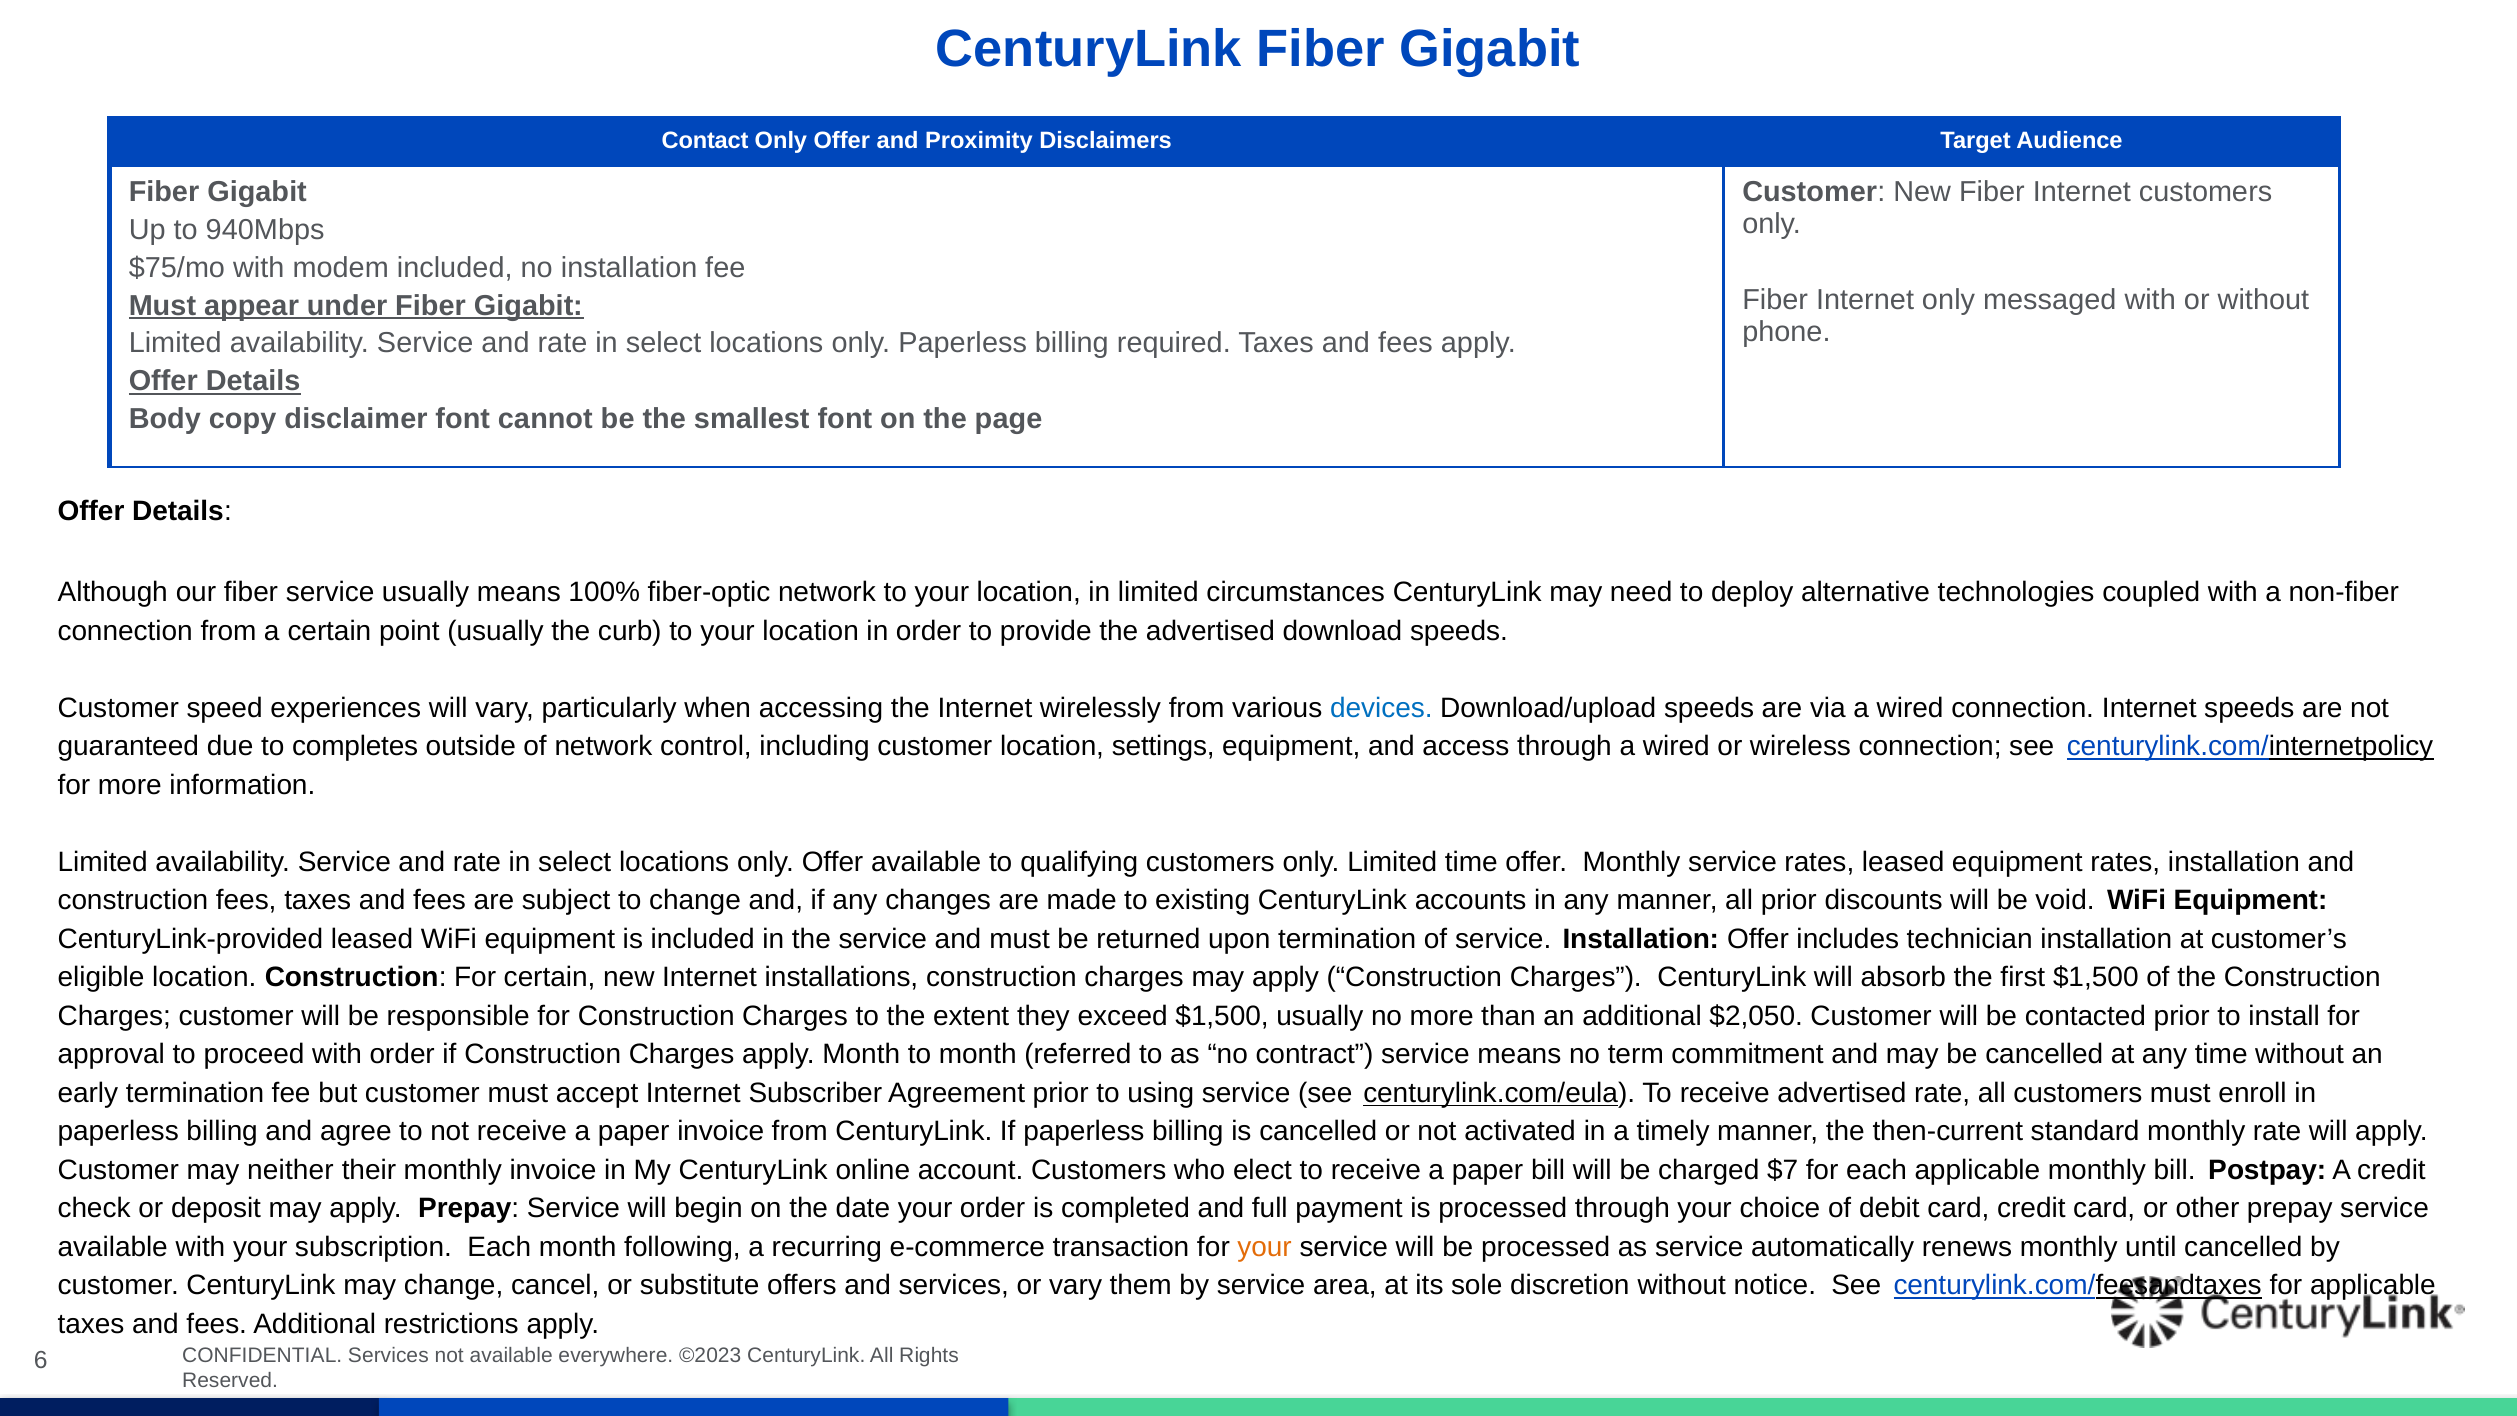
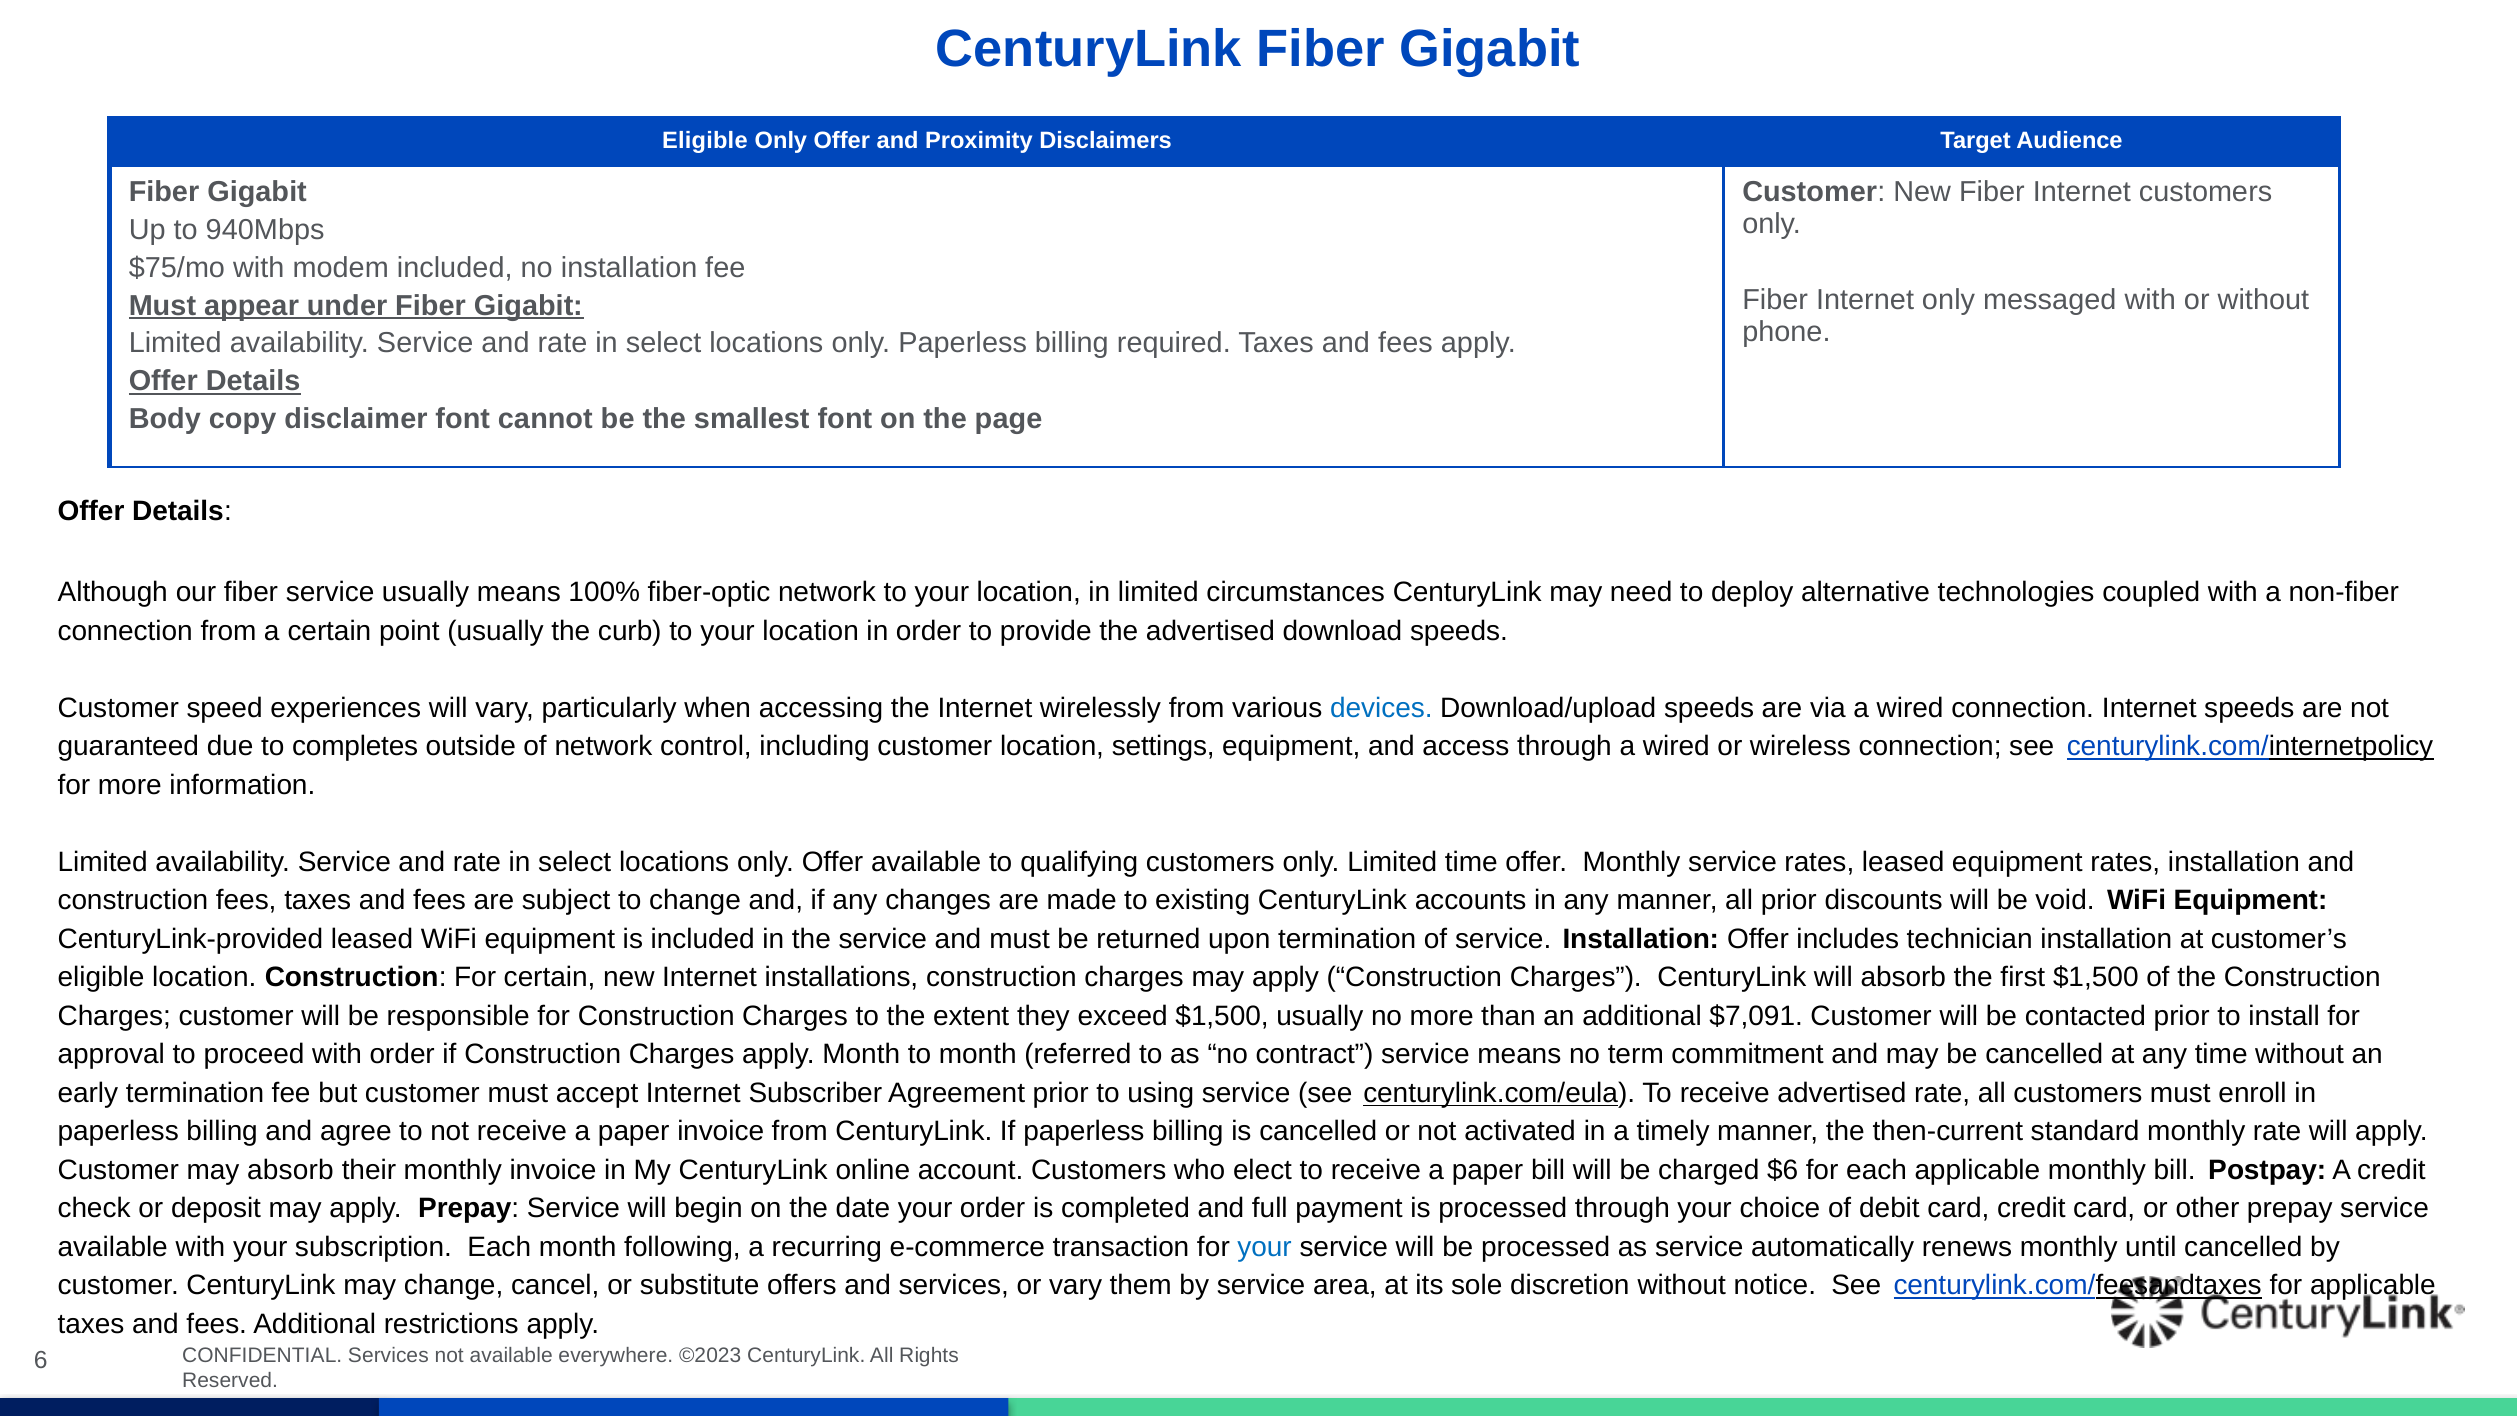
Contact at (705, 141): Contact -> Eligible
$2,050: $2,050 -> $7,091
may neither: neither -> absorb
$7: $7 -> $6
your at (1265, 1247) colour: orange -> blue
